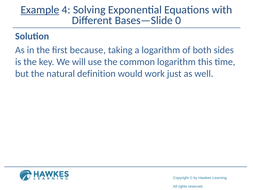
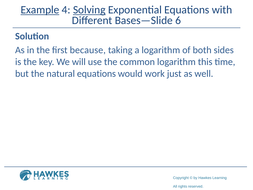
Solving underline: none -> present
0: 0 -> 6
natural definition: definition -> equations
